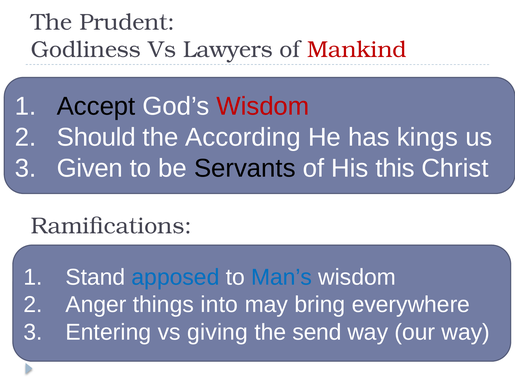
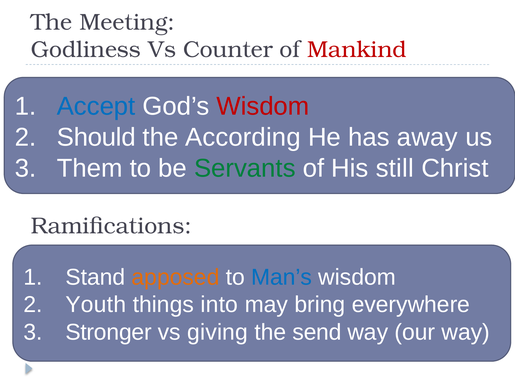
Prudent: Prudent -> Meeting
Lawyers: Lawyers -> Counter
Accept colour: black -> blue
kings: kings -> away
Given: Given -> Them
Servants colour: black -> green
this: this -> still
apposed colour: blue -> orange
Anger: Anger -> Youth
Entering: Entering -> Stronger
